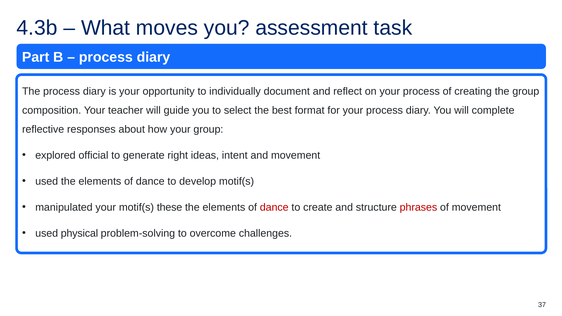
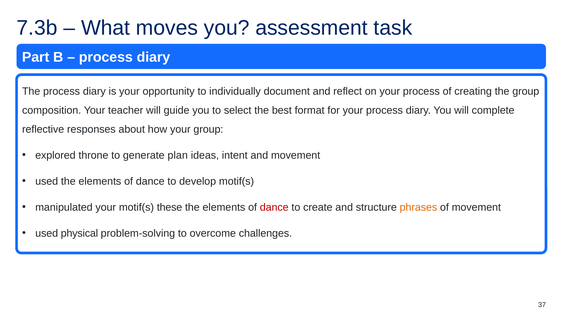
4.3b: 4.3b -> 7.3b
official: official -> throne
right: right -> plan
phrases colour: red -> orange
